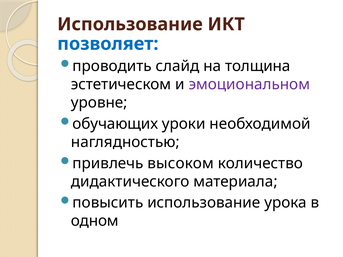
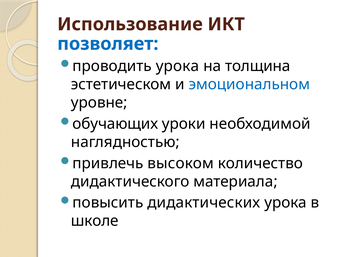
проводить слайд: слайд -> урока
эмоциональном colour: purple -> blue
повысить использование: использование -> дидактических
одном: одном -> школе
